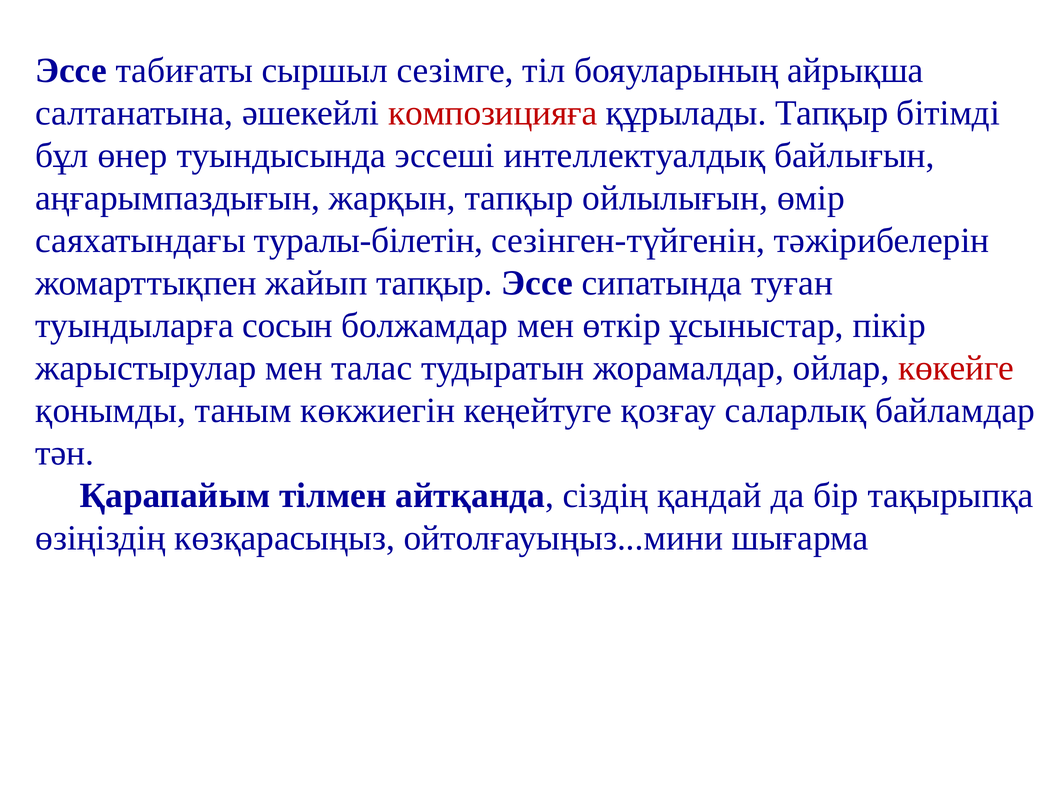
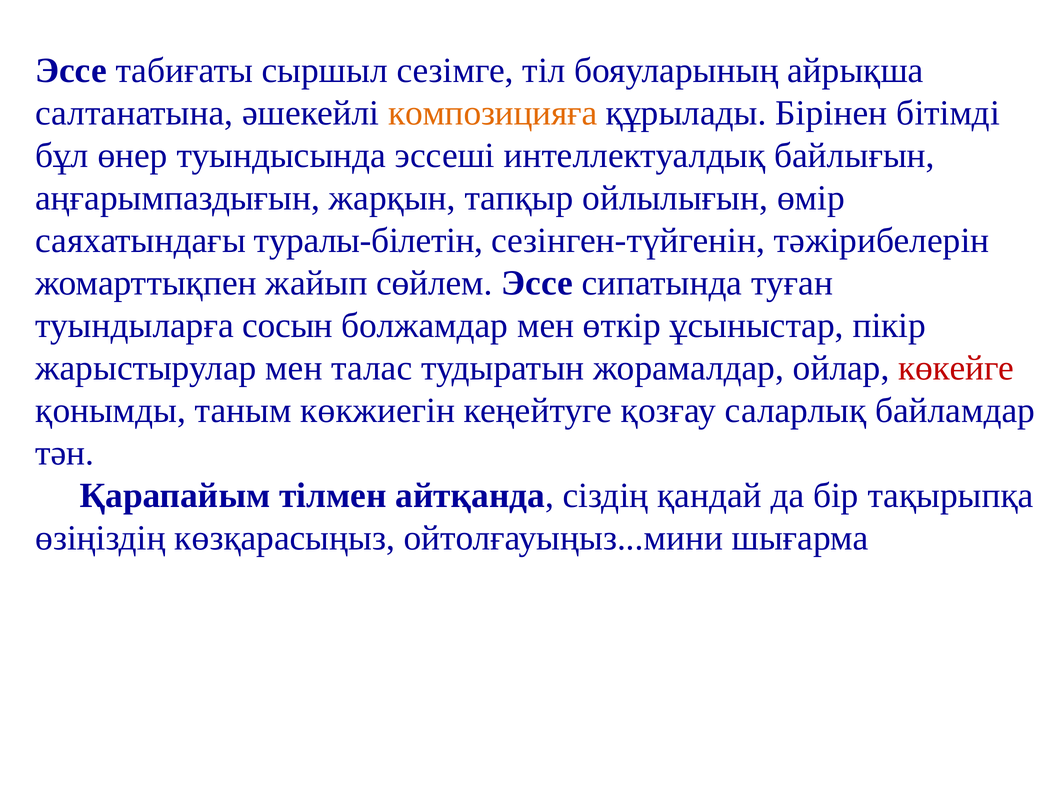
композицияға colour: red -> orange
құрылады Тапқыр: Тапқыр -> Бірінен
жайып тапқыр: тапқыр -> сөйлем
